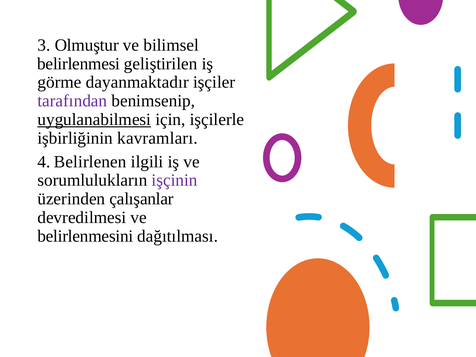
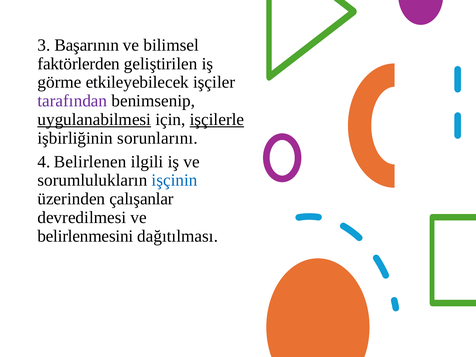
Olmuştur: Olmuştur -> Başarının
belirlenmesi: belirlenmesi -> faktörlerden
dayanmaktadır: dayanmaktadır -> etkileyebilecek
işçilerle underline: none -> present
kavramları: kavramları -> sorunlarını
işçinin colour: purple -> blue
